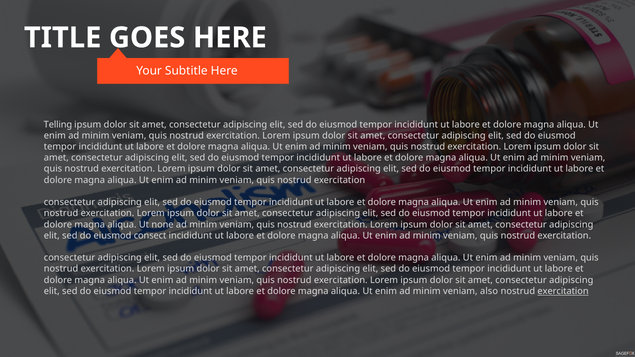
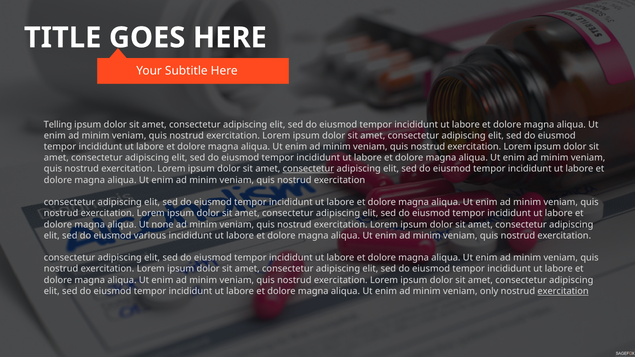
consectetur at (308, 169) underline: none -> present
consect: consect -> various
also: also -> only
